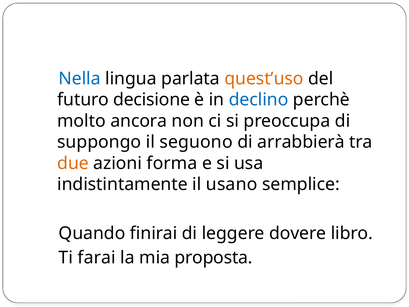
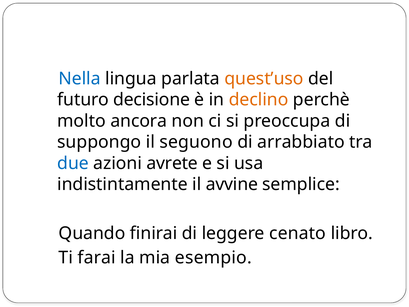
declino colour: blue -> orange
arrabbierà: arrabbierà -> arrabbiato
due colour: orange -> blue
forma: forma -> avrete
usano: usano -> avvine
dovere: dovere -> cenato
proposta: proposta -> esempio
